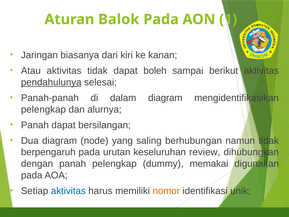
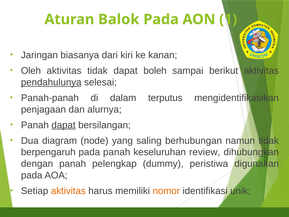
Atau: Atau -> Oleh
dalam diagram: diagram -> terputus
pelengkap at (43, 109): pelengkap -> penjagaan
dapat at (64, 125) underline: none -> present
pada urutan: urutan -> panah
memakai: memakai -> peristiwa
aktivitas at (68, 191) colour: blue -> orange
